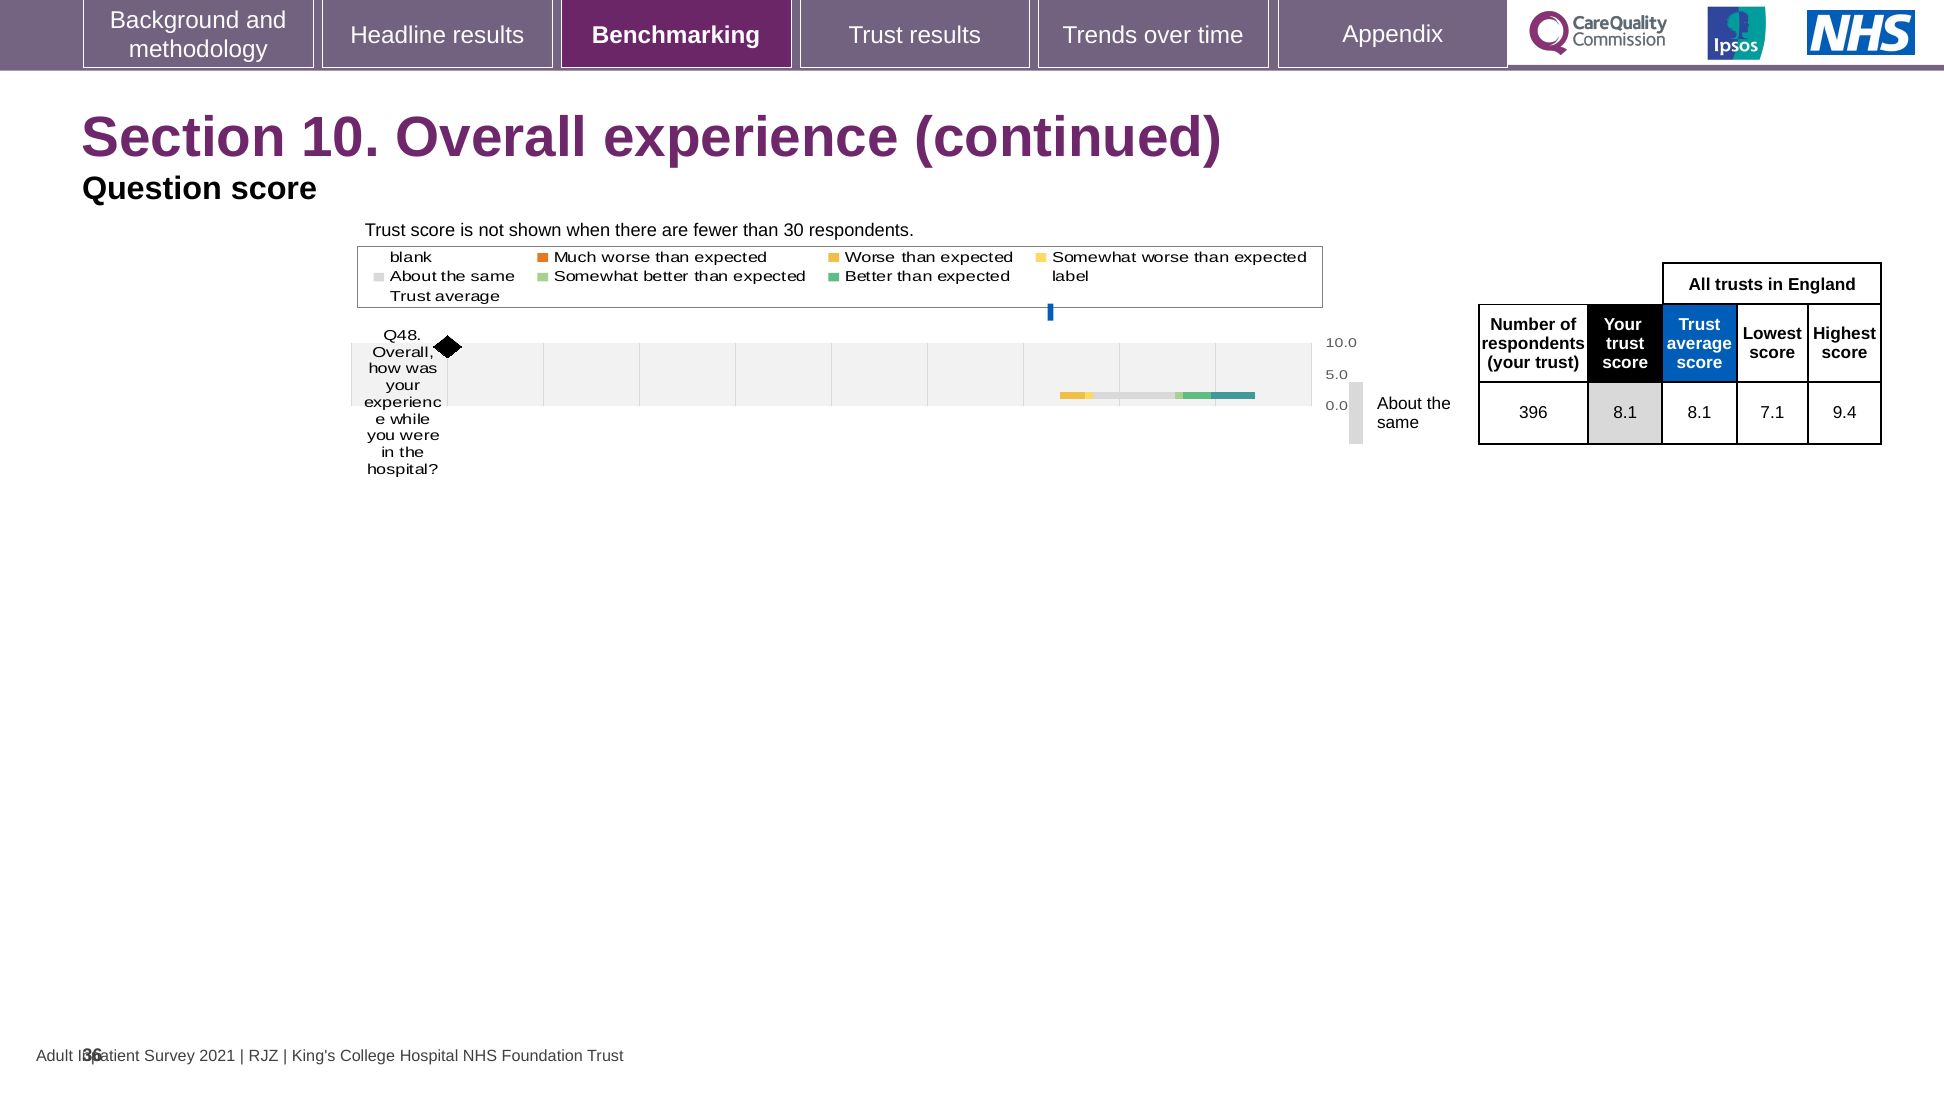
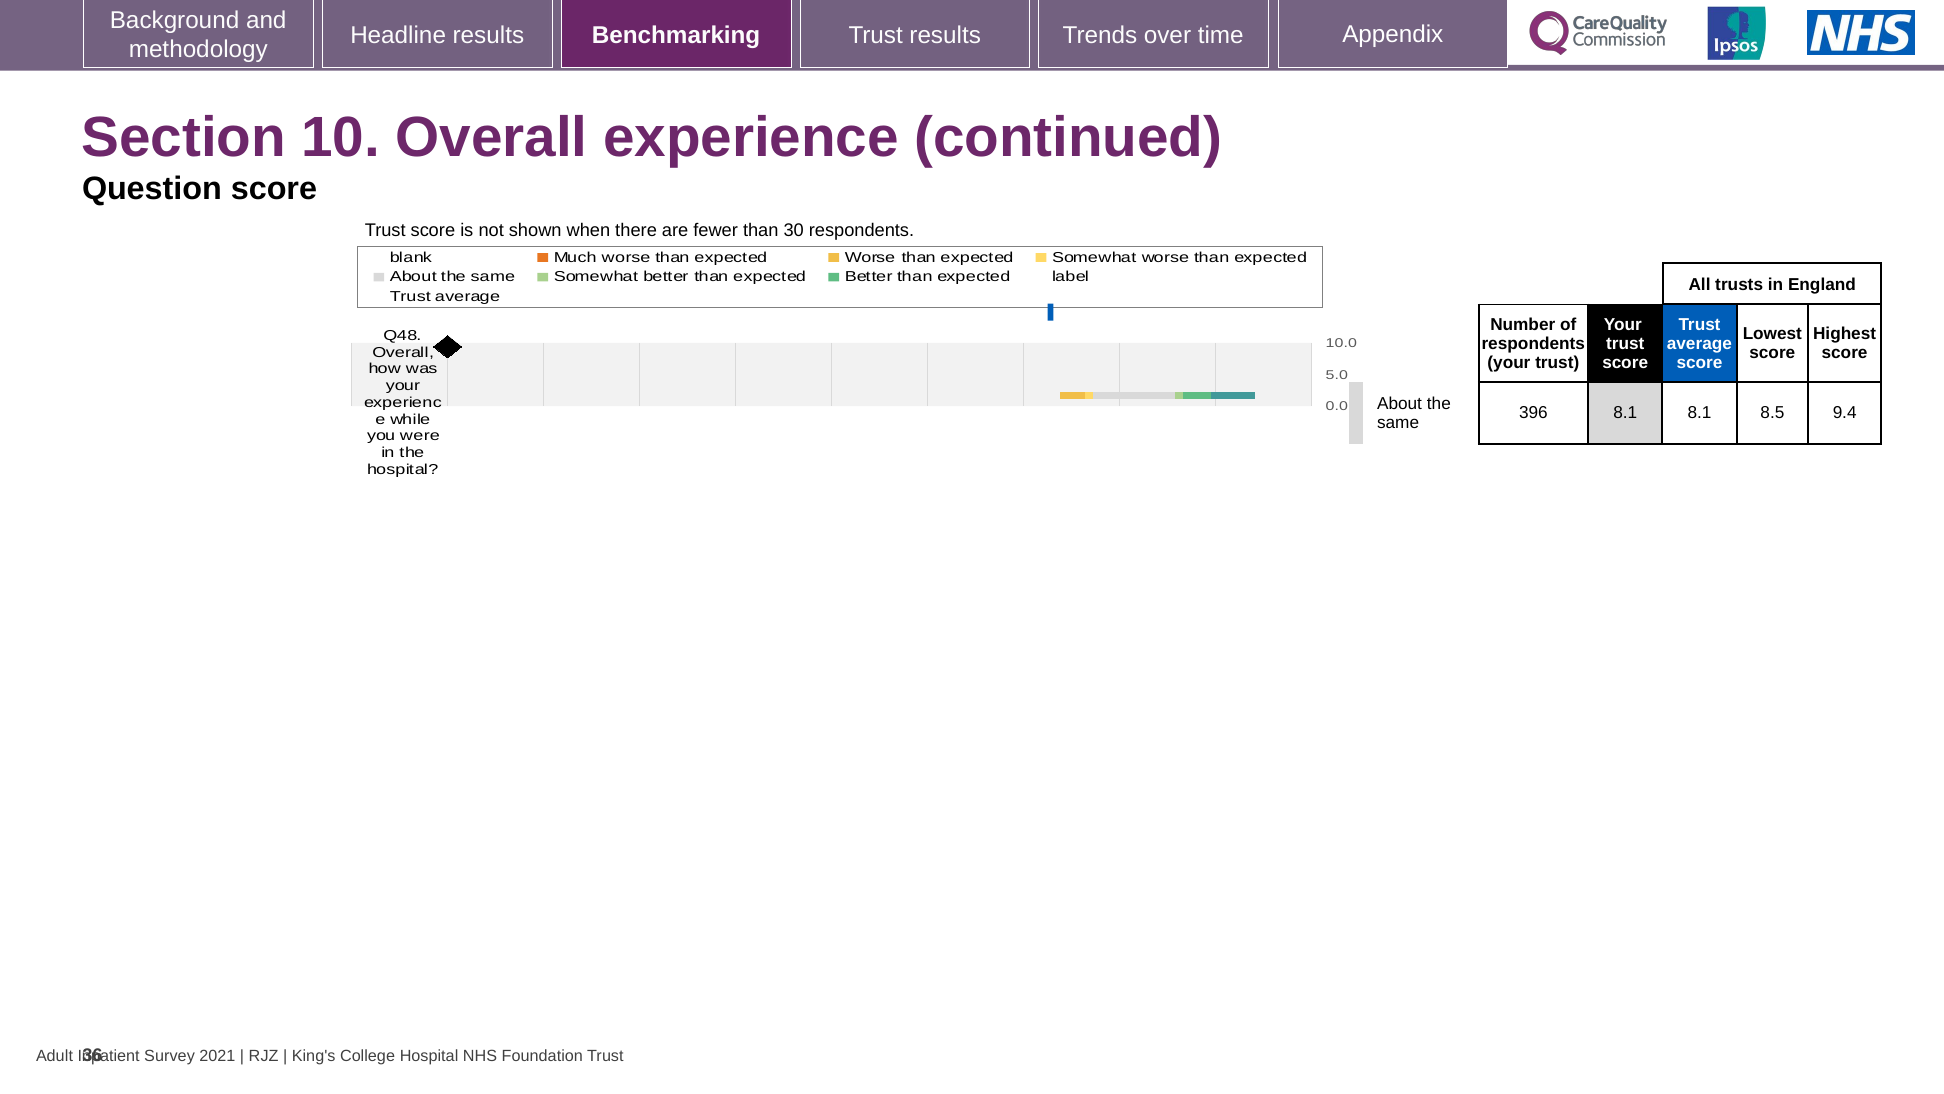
7.1: 7.1 -> 8.5
